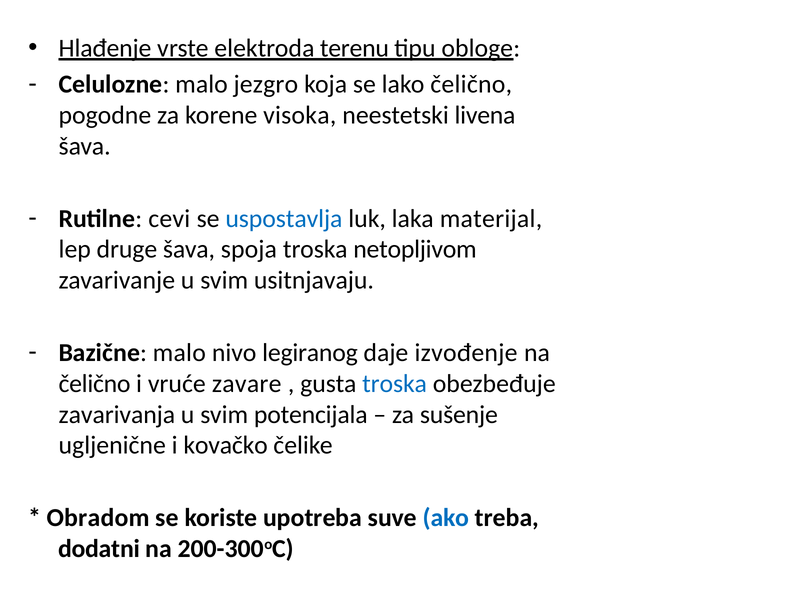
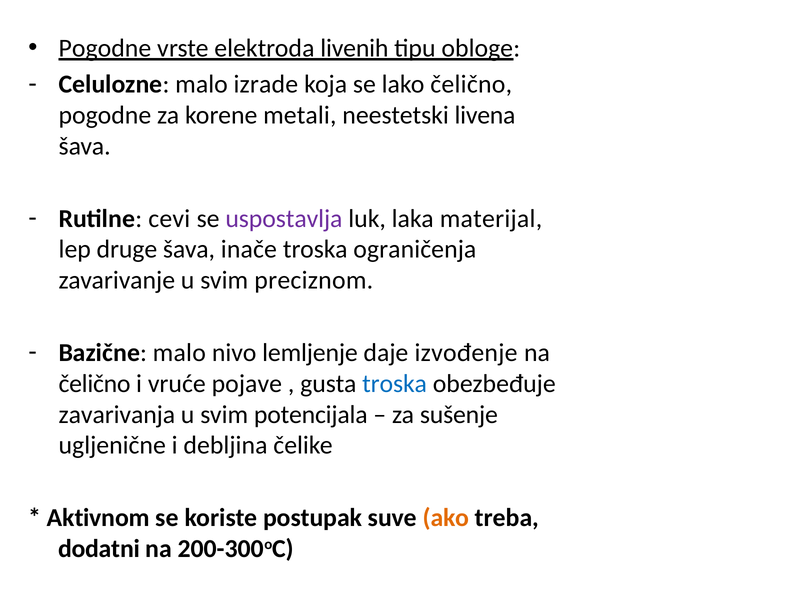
Hlađenje at (105, 48): Hlađenje -> Pogodne
terenu: terenu -> livenih
jezgro: jezgro -> izrade
visoka: visoka -> metali
uspostavlja colour: blue -> purple
spoja: spoja -> inače
netopljivom: netopljivom -> ograničenja
usitnjavaju: usitnjavaju -> preciznom
legiranog: legiranog -> lemljenje
zavare: zavare -> pojave
kovačko: kovačko -> debljina
Obradom: Obradom -> Aktivnom
upotreba: upotreba -> postupak
ako colour: blue -> orange
